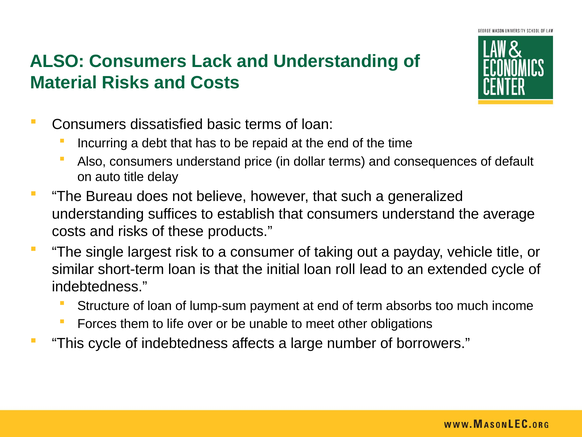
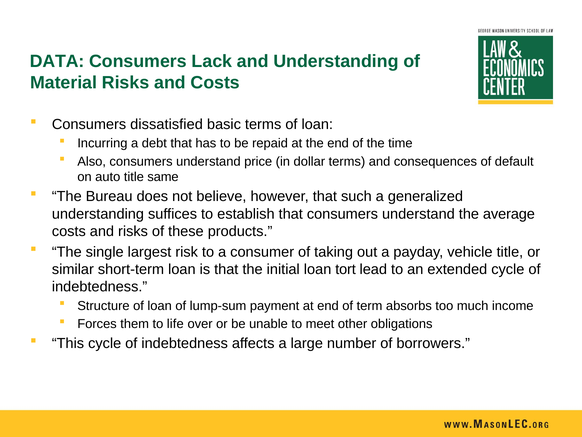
ALSO at (57, 61): ALSO -> DATA
delay: delay -> same
roll: roll -> tort
